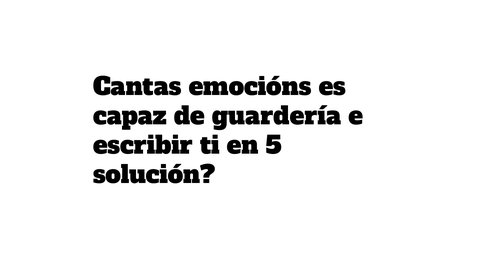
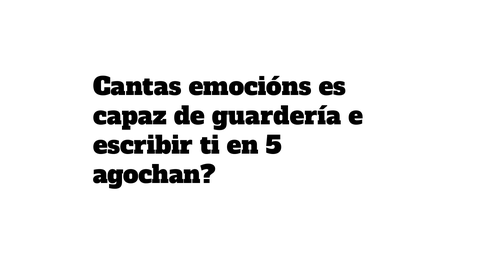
solución: solución -> agochan
